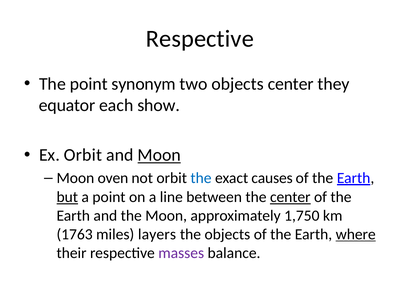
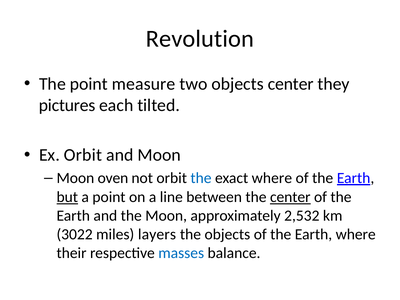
Respective at (200, 39): Respective -> Revolution
synonym: synonym -> measure
equator: equator -> pictures
show: show -> tilted
Moon at (159, 155) underline: present -> none
exact causes: causes -> where
1,750: 1,750 -> 2,532
1763: 1763 -> 3022
where at (356, 234) underline: present -> none
masses colour: purple -> blue
